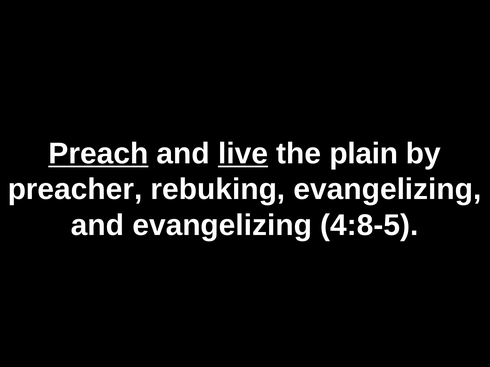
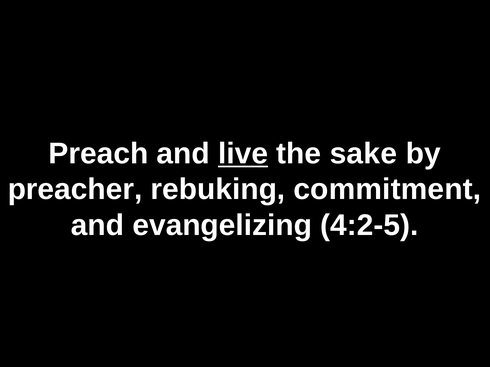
Preach underline: present -> none
plain: plain -> sake
rebuking evangelizing: evangelizing -> commitment
4:8-5: 4:8-5 -> 4:2-5
